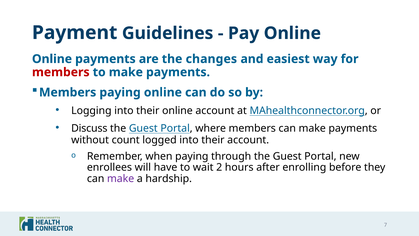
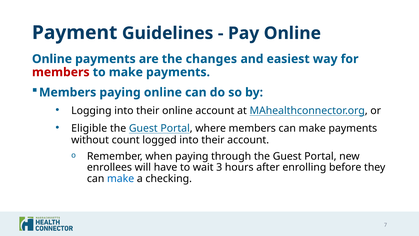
Discuss: Discuss -> Eligible
2: 2 -> 3
make at (121, 179) colour: purple -> blue
hardship: hardship -> checking
